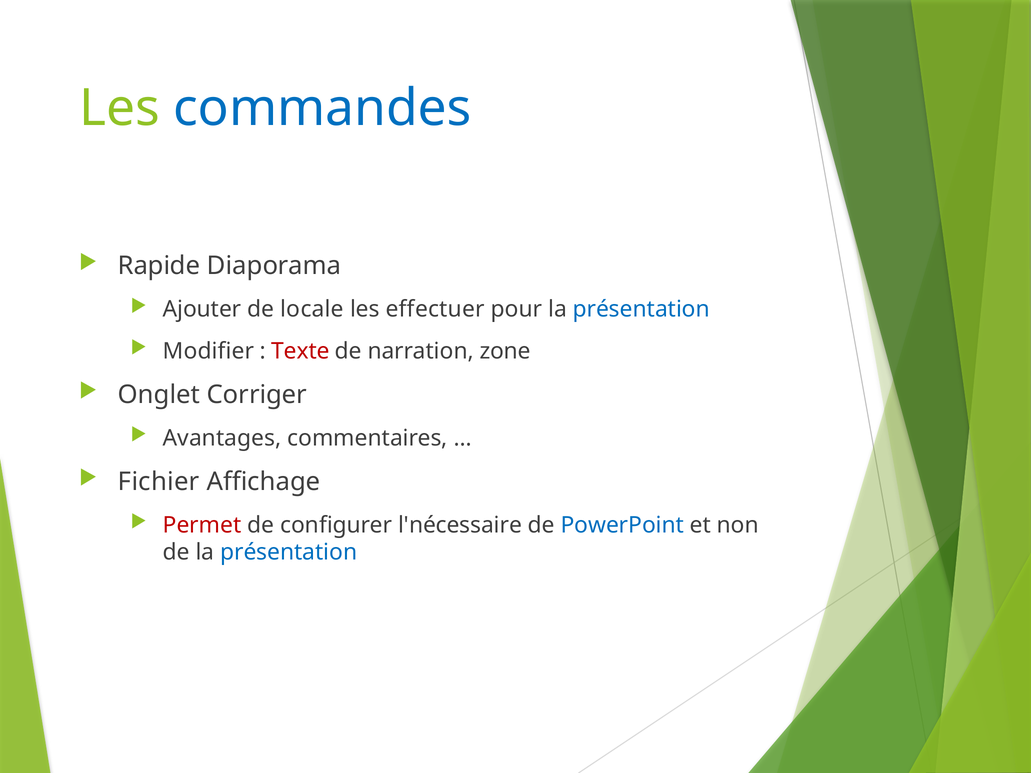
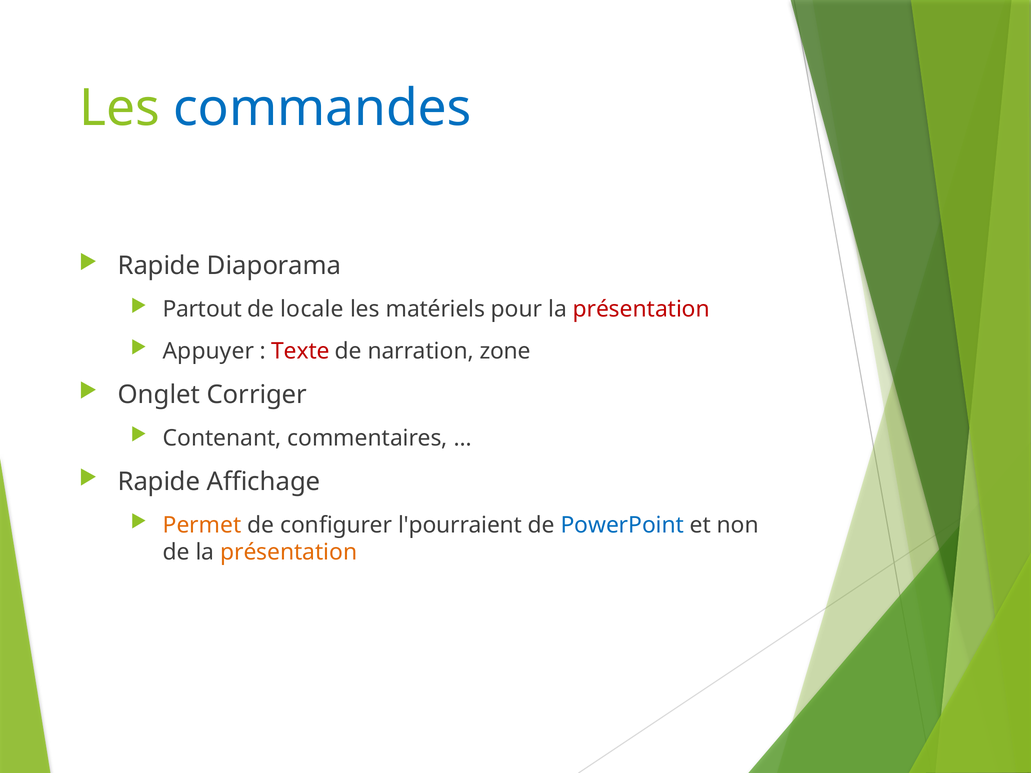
Ajouter: Ajouter -> Partout
effectuer: effectuer -> matériels
présentation at (641, 309) colour: blue -> red
Modifier: Modifier -> Appuyer
Avantages: Avantages -> Contenant
Fichier at (159, 482): Fichier -> Rapide
Permet colour: red -> orange
l'nécessaire: l'nécessaire -> l'pourraient
présentation at (289, 553) colour: blue -> orange
